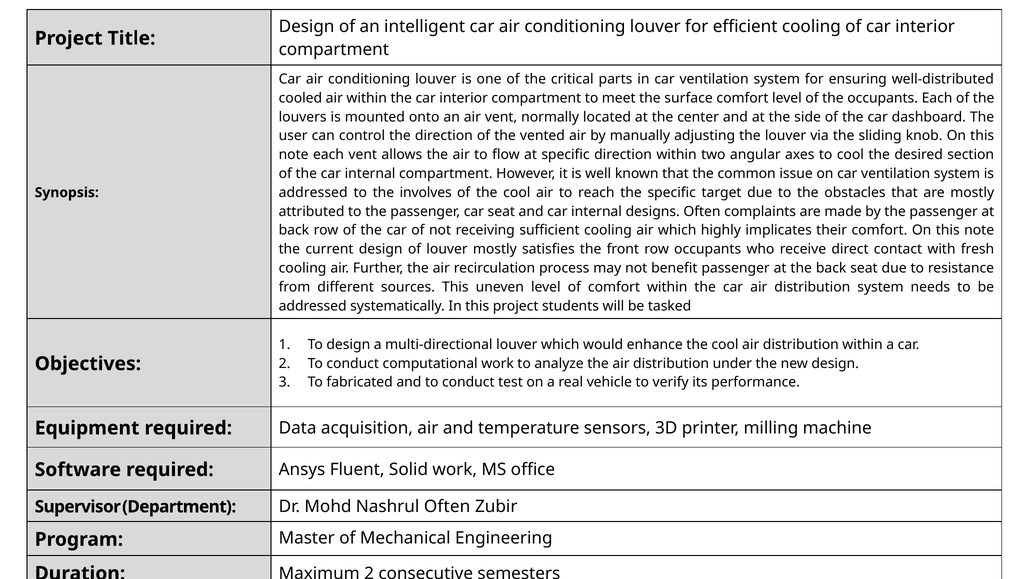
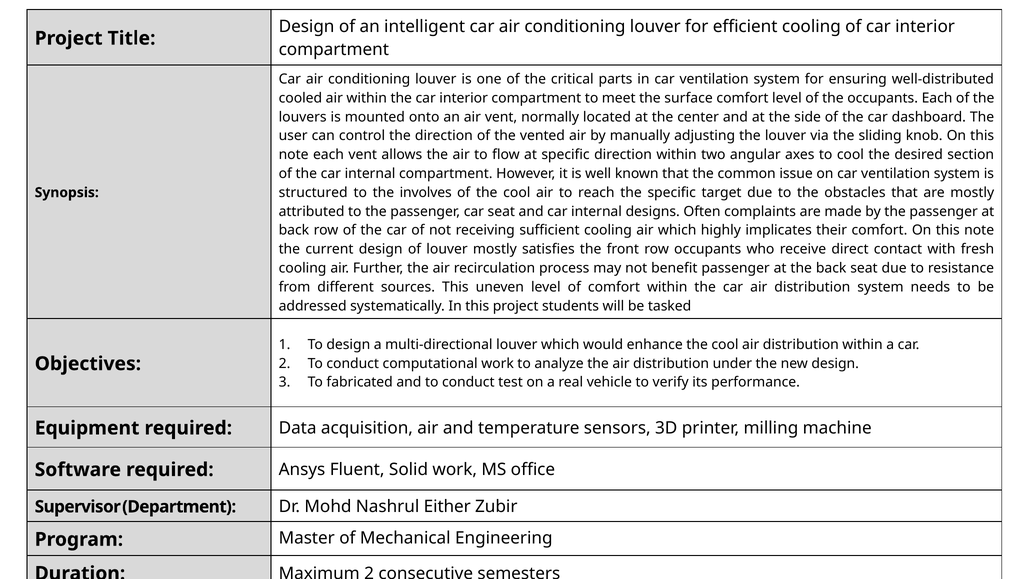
addressed at (313, 193): addressed -> structured
Nashrul Often: Often -> Either
